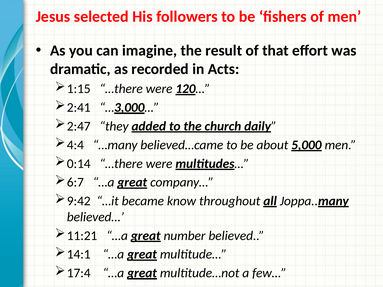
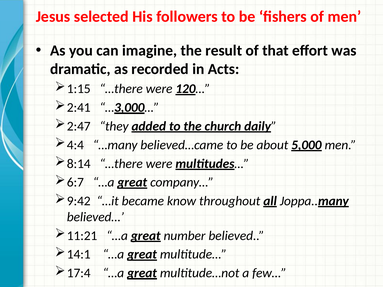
0:14: 0:14 -> 8:14
